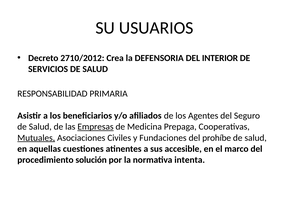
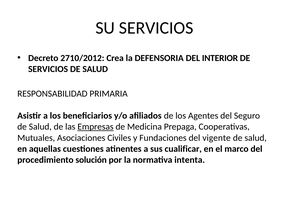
SU USUARIOS: USUARIOS -> SERVICIOS
Mutuales underline: present -> none
prohíbe: prohíbe -> vigente
accesible: accesible -> cualificar
